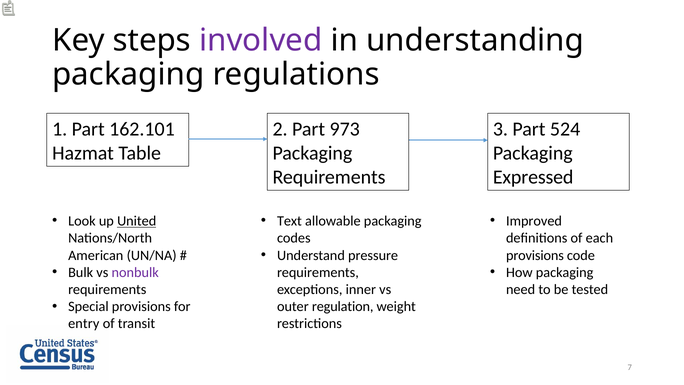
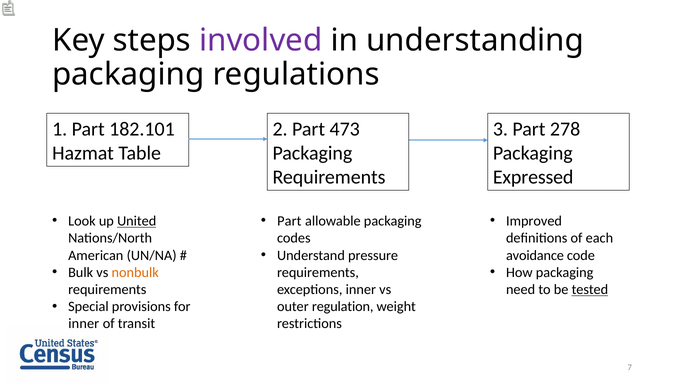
973: 973 -> 473
524: 524 -> 278
162.101: 162.101 -> 182.101
Text at (289, 221): Text -> Part
provisions at (535, 255): provisions -> avoidance
nonbulk colour: purple -> orange
tested underline: none -> present
entry at (84, 324): entry -> inner
